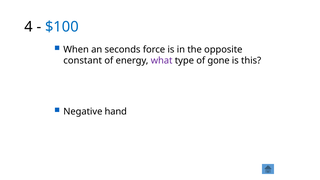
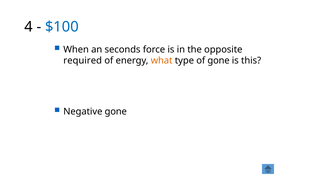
constant: constant -> required
what colour: purple -> orange
Negative hand: hand -> gone
